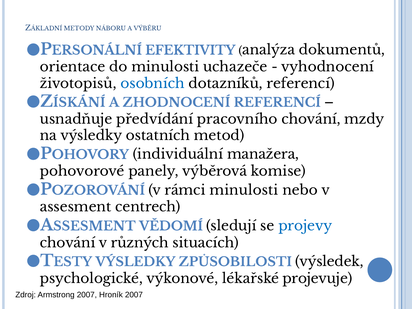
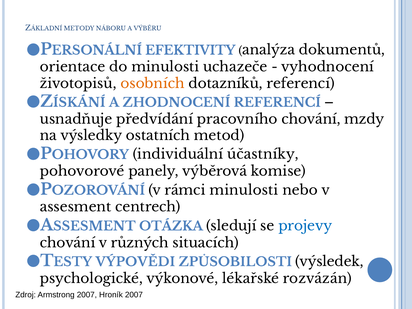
osobních colour: blue -> orange
manažera: manažera -> účastníky
VĚDOMÍ: VĚDOMÍ -> OTÁZKA
VÝSLEDKY at (135, 262): VÝSLEDKY -> VÝPOVĚDI
projevuje: projevuje -> rozvázán
